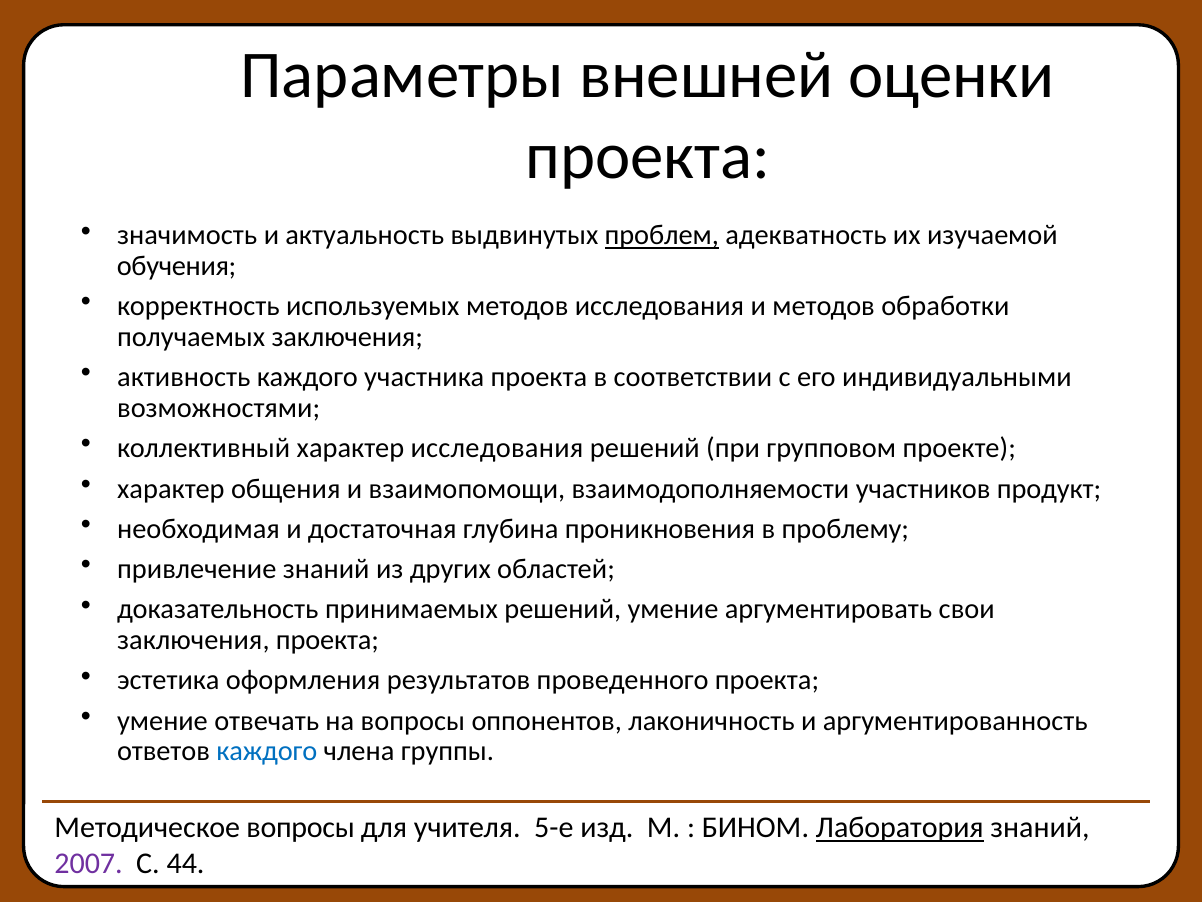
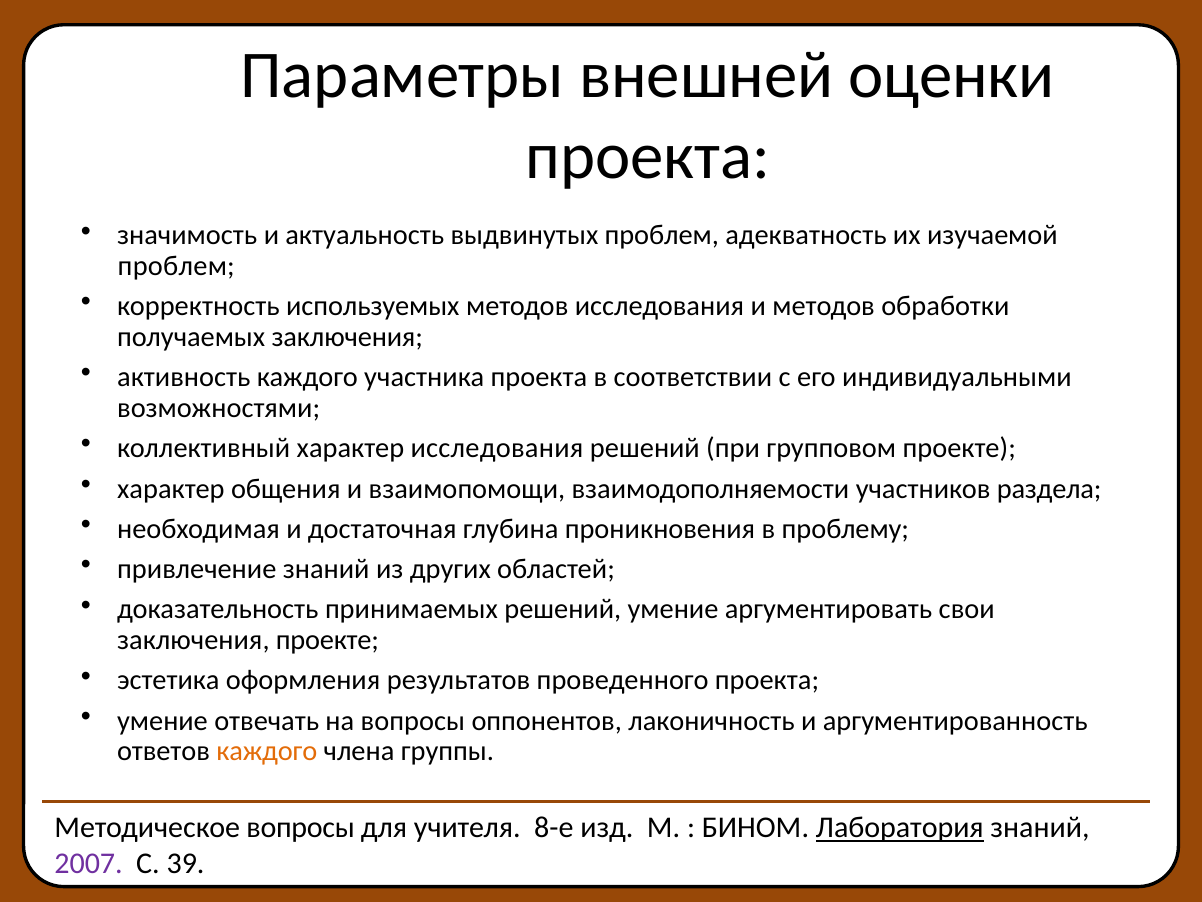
проблем at (662, 235) underline: present -> none
обучения at (177, 266): обучения -> проблем
продукт: продукт -> раздела
заключения проекта: проекта -> проекте
каждого at (267, 751) colour: blue -> orange
5-е: 5-е -> 8-е
44: 44 -> 39
